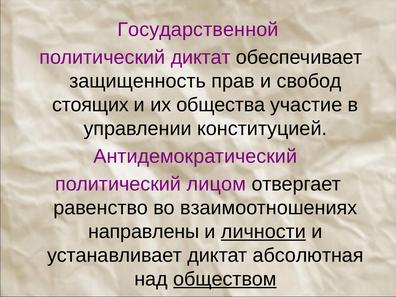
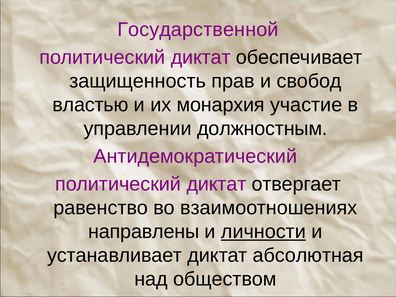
стоящих: стоящих -> властью
общества: общества -> монархия
конституцией: конституцией -> должностным
лицом at (216, 184): лицом -> диктат
обществом underline: present -> none
